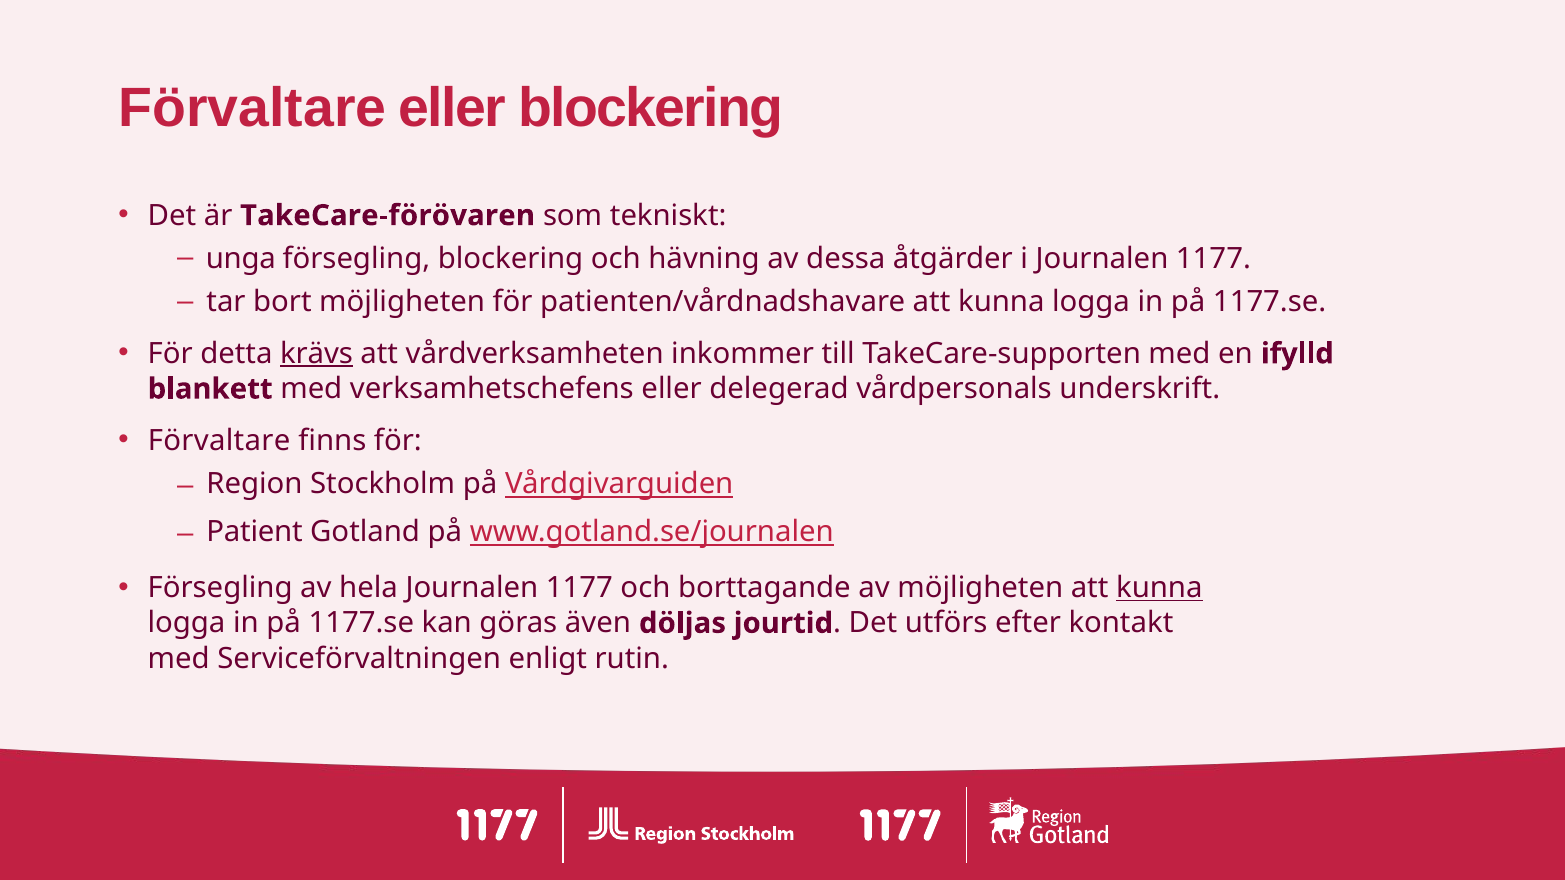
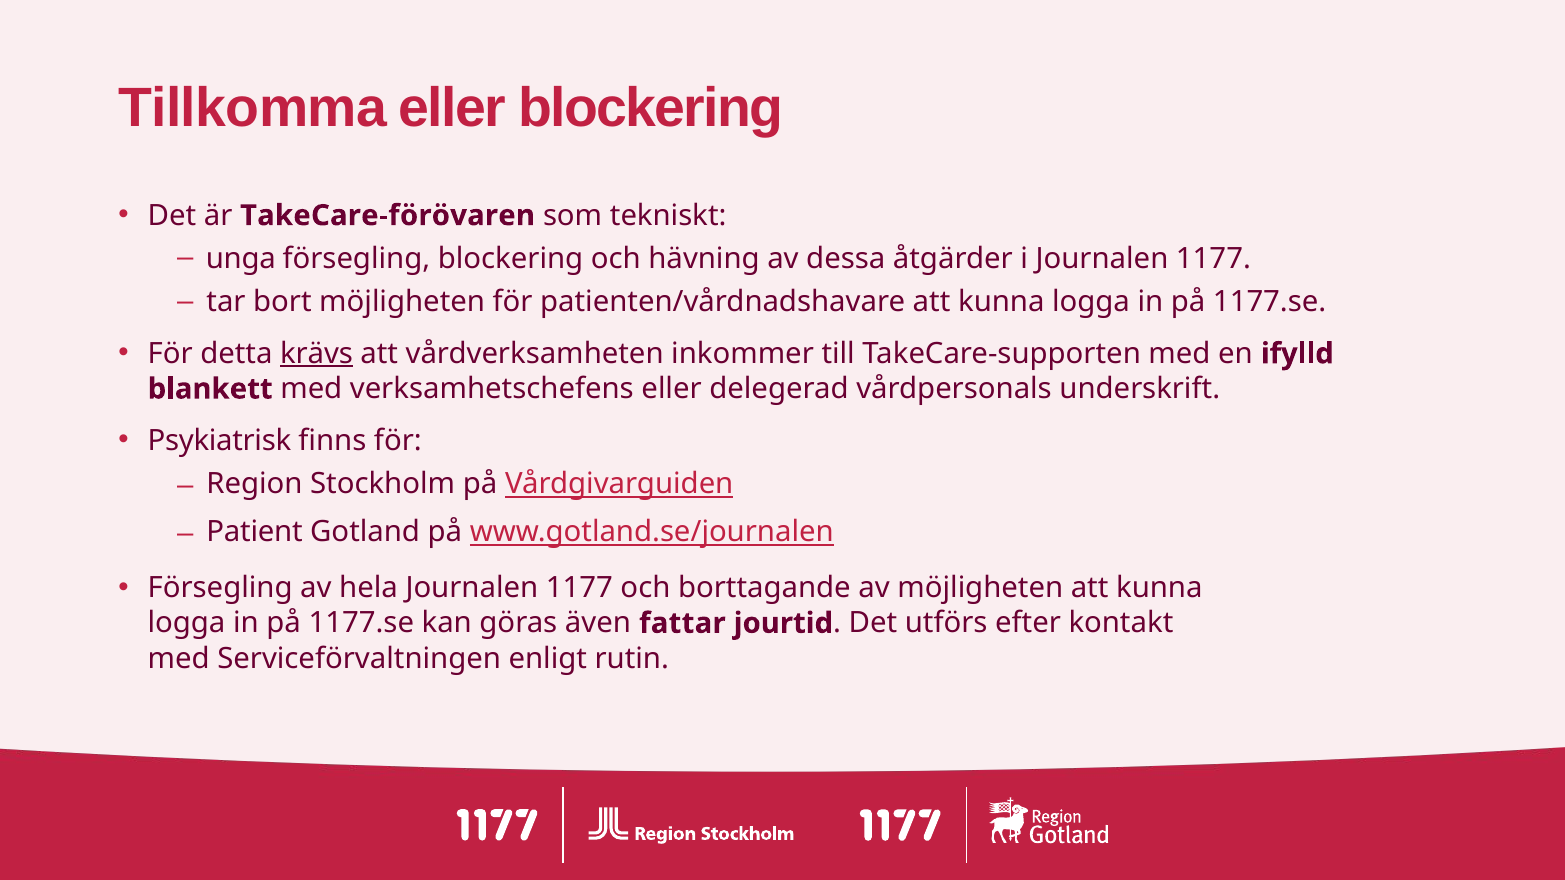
Förvaltare at (252, 108): Förvaltare -> Tillkomma
Förvaltare at (219, 441): Förvaltare -> Psykiatrisk
kunna at (1159, 588) underline: present -> none
döljas: döljas -> fattar
